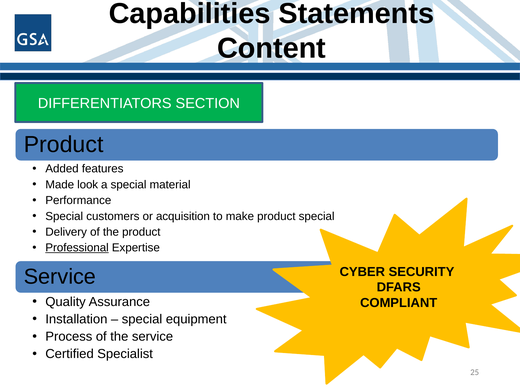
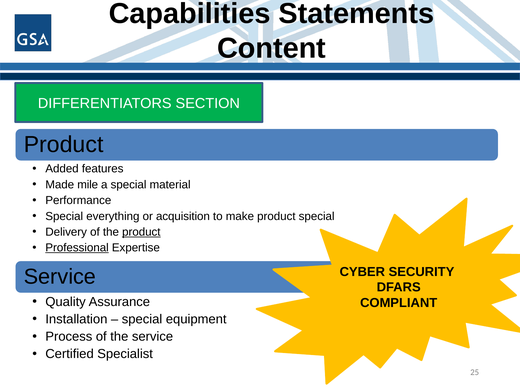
look: look -> mile
customers: customers -> everything
product at (141, 232) underline: none -> present
